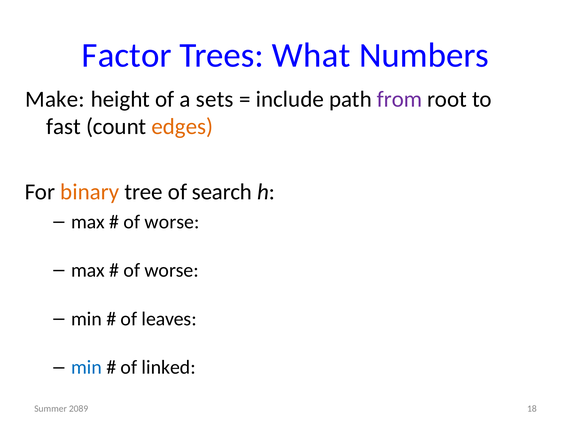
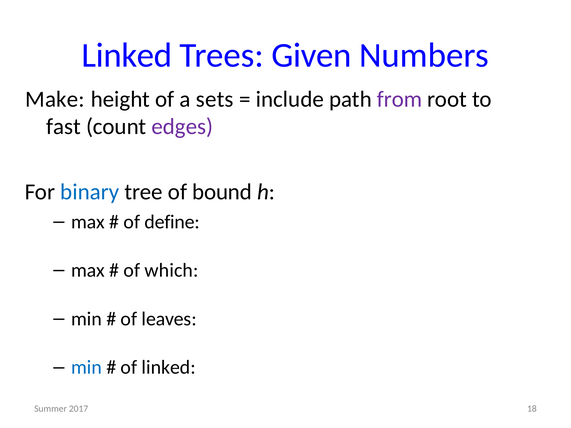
Factor at (127, 55): Factor -> Linked
What: What -> Given
edges colour: orange -> purple
binary colour: orange -> blue
search: search -> bound
worse at (172, 222): worse -> define
worse at (172, 271): worse -> which
2089: 2089 -> 2017
